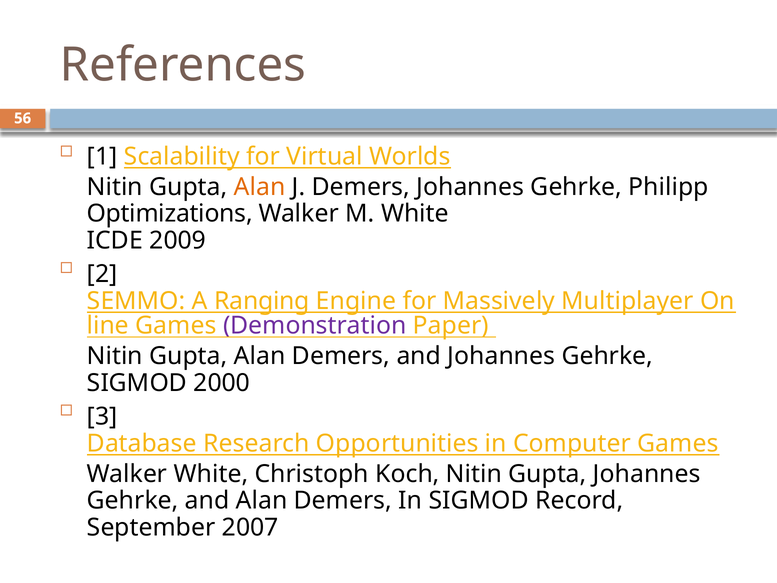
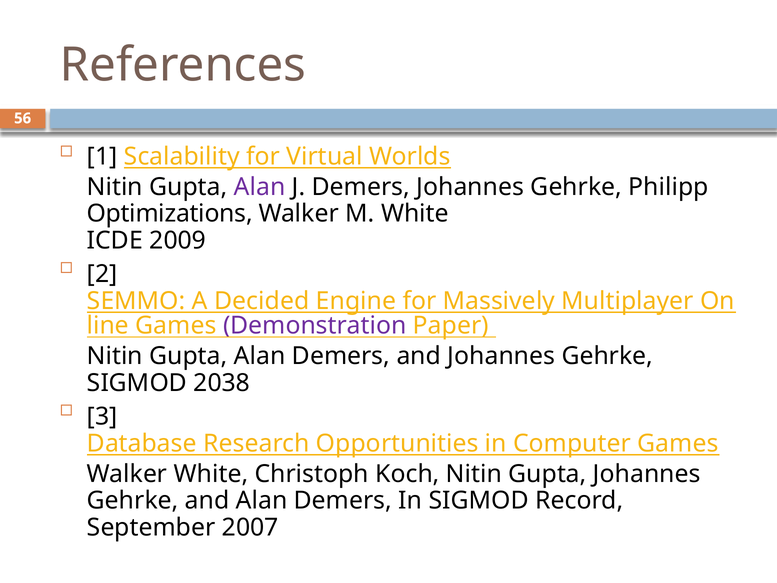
Alan at (260, 187) colour: orange -> purple
Ranging: Ranging -> Decided
2000: 2000 -> 2038
